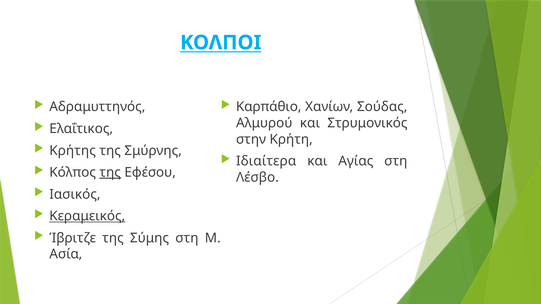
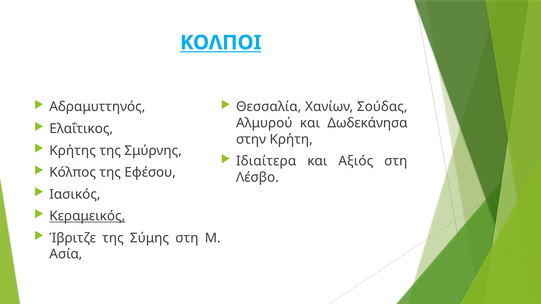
Καρπάθιο: Καρπάθιο -> Θεσσαλία
Στρυμονικός: Στρυμονικός -> Δωδεκάνησα
Αγίας: Αγίας -> Αξιός
της at (110, 173) underline: present -> none
